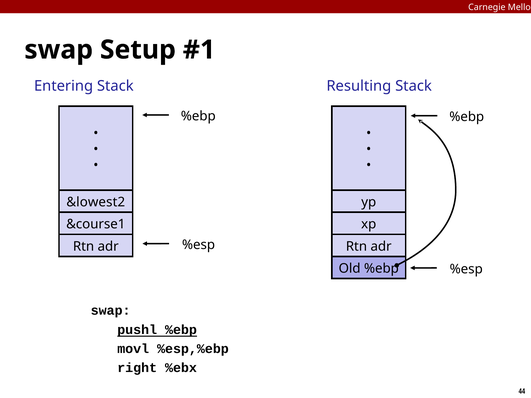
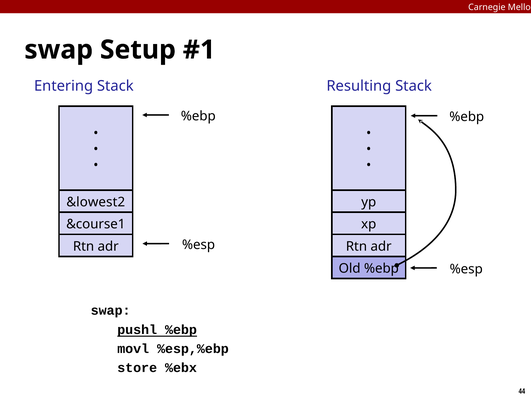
right: right -> store
